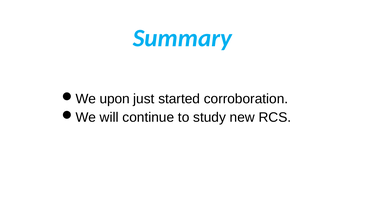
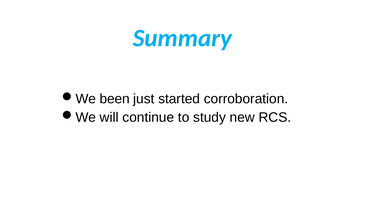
upon: upon -> been
